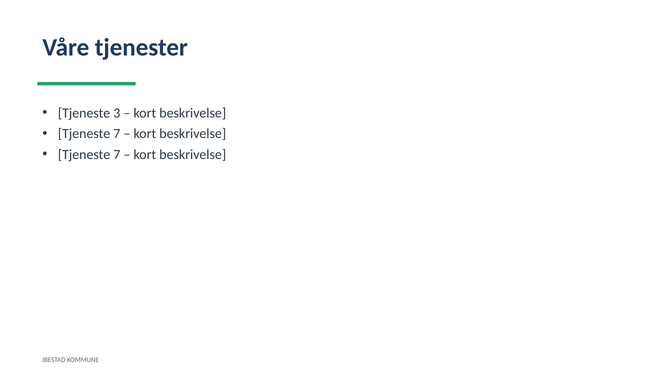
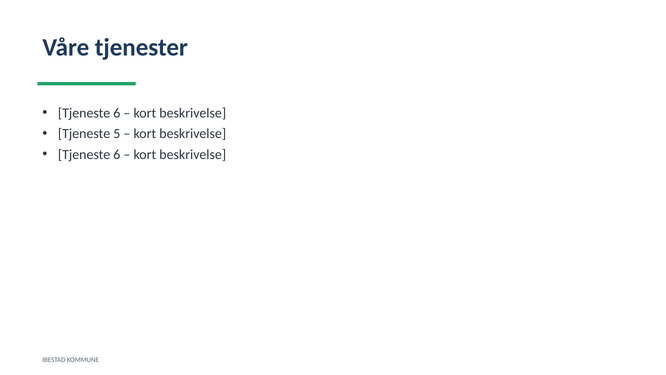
3 at (117, 113): 3 -> 6
7 at (117, 134): 7 -> 5
7 at (117, 154): 7 -> 6
